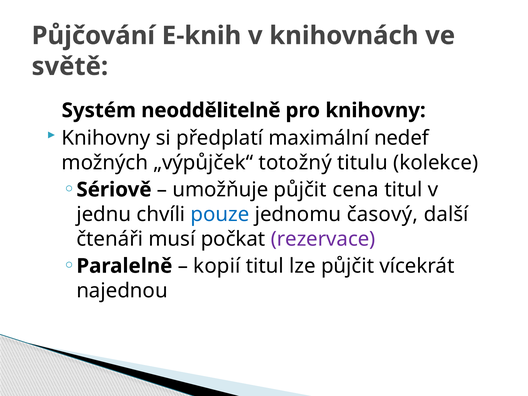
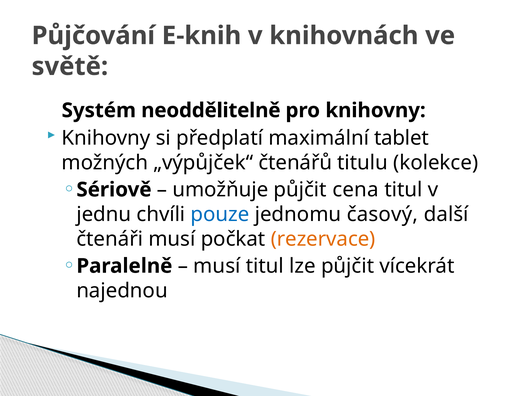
nedef: nedef -> tablet
totožný: totožný -> čtenářů
rezervace colour: purple -> orange
kopií at (217, 266): kopií -> musí
